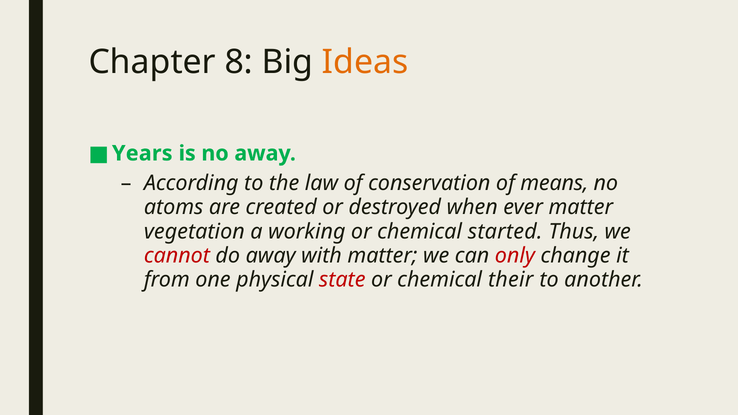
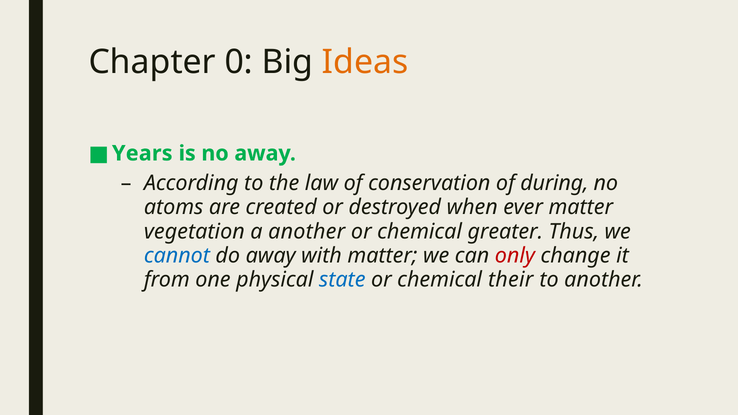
8: 8 -> 0
means: means -> during
a working: working -> another
started: started -> greater
cannot colour: red -> blue
state colour: red -> blue
